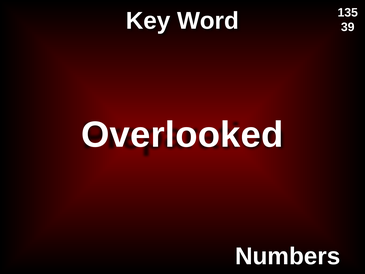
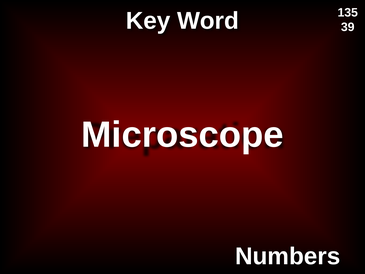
Overlooked: Overlooked -> Microscope
